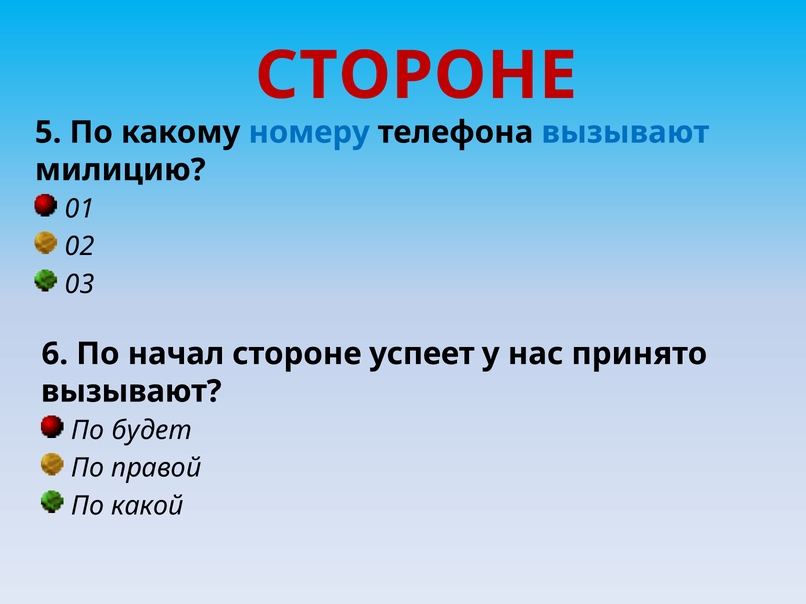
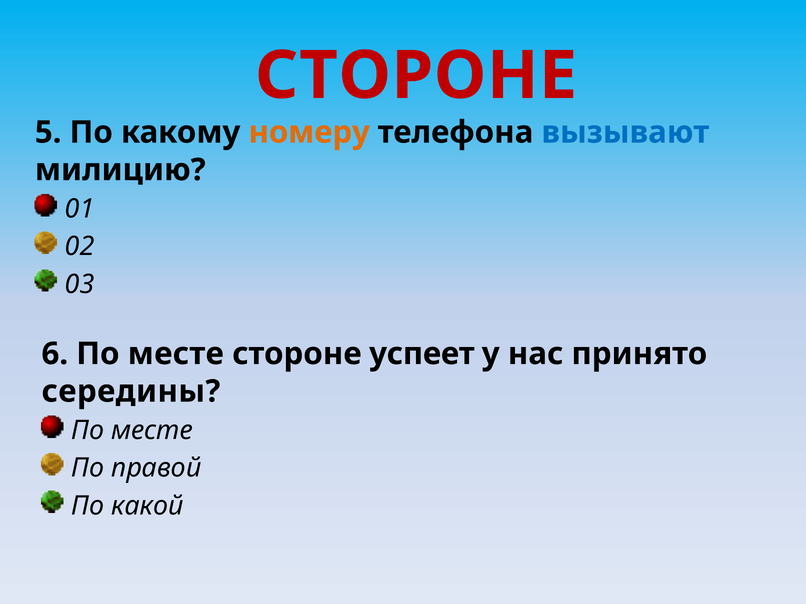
номеру colour: blue -> orange
6 По начал: начал -> месте
вызывают at (131, 392): вызывают -> середины
будет at (152, 431): будет -> месте
